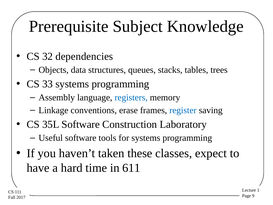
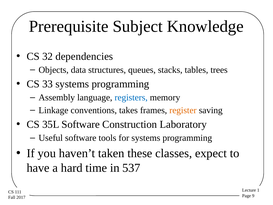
erase: erase -> takes
register colour: blue -> orange
611: 611 -> 537
